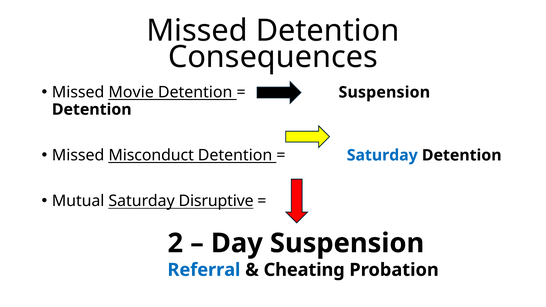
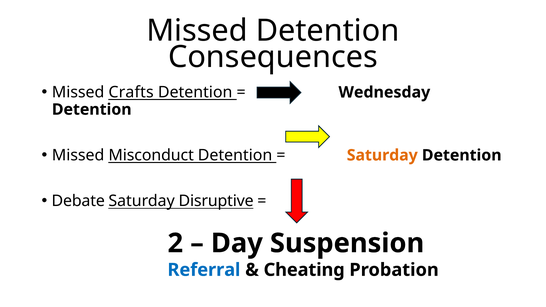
Movie: Movie -> Crafts
Suspension at (384, 92): Suspension -> Wednesday
Saturday at (382, 155) colour: blue -> orange
Mutual: Mutual -> Debate
